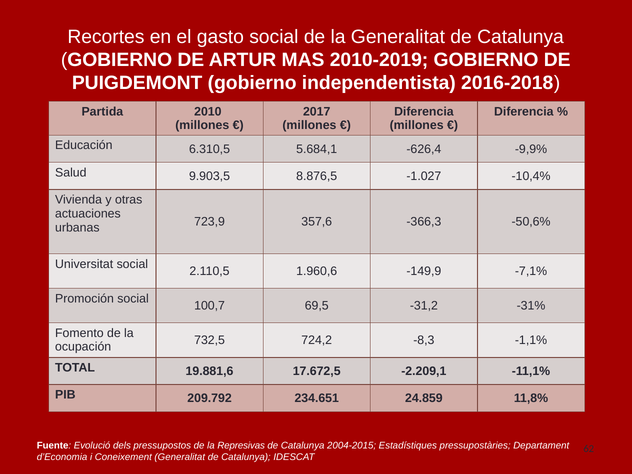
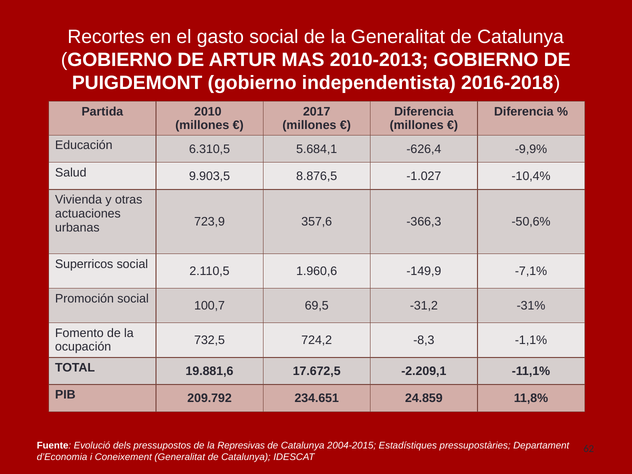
2010-2019: 2010-2019 -> 2010-2013
Universitat: Universitat -> Superricos
